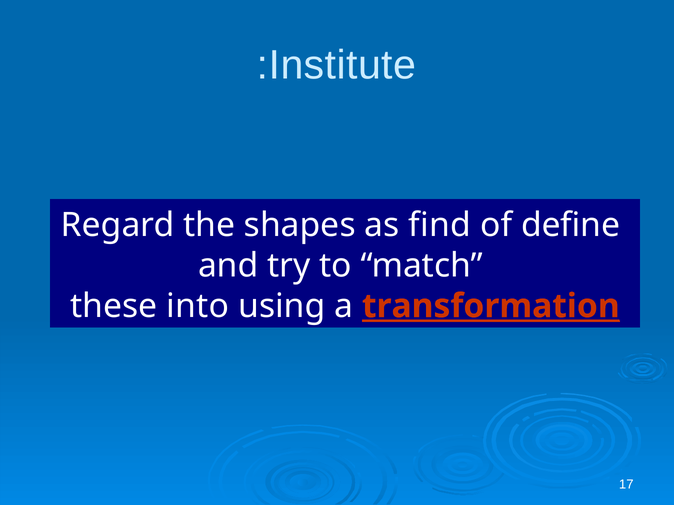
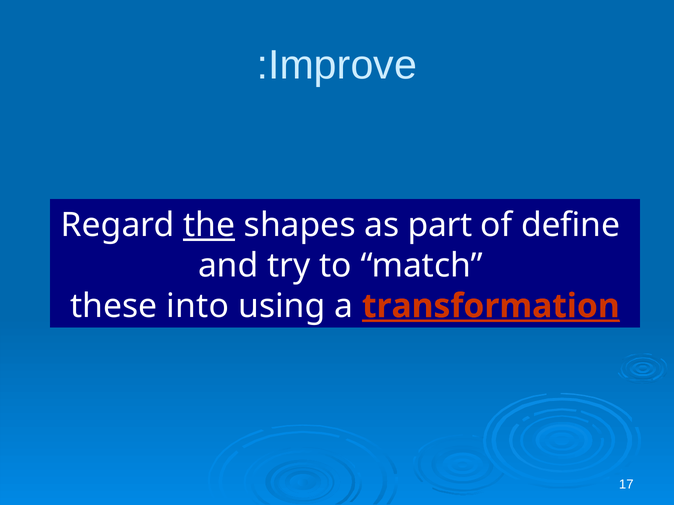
Institute: Institute -> Improve
the underline: none -> present
find: find -> part
